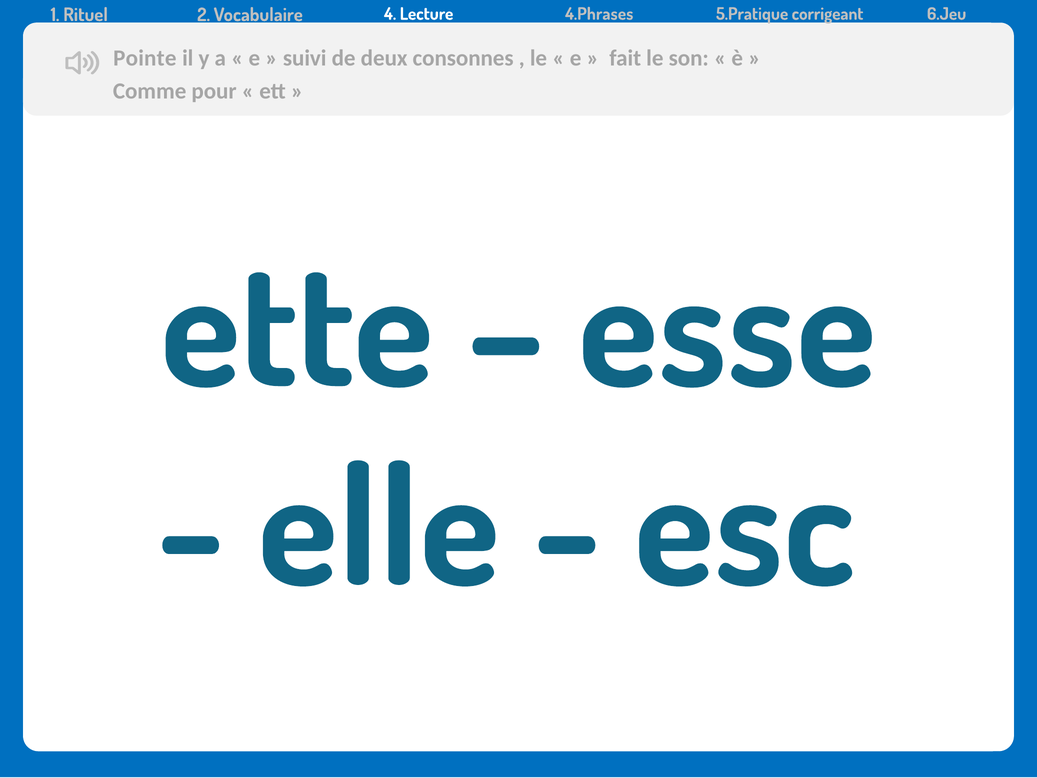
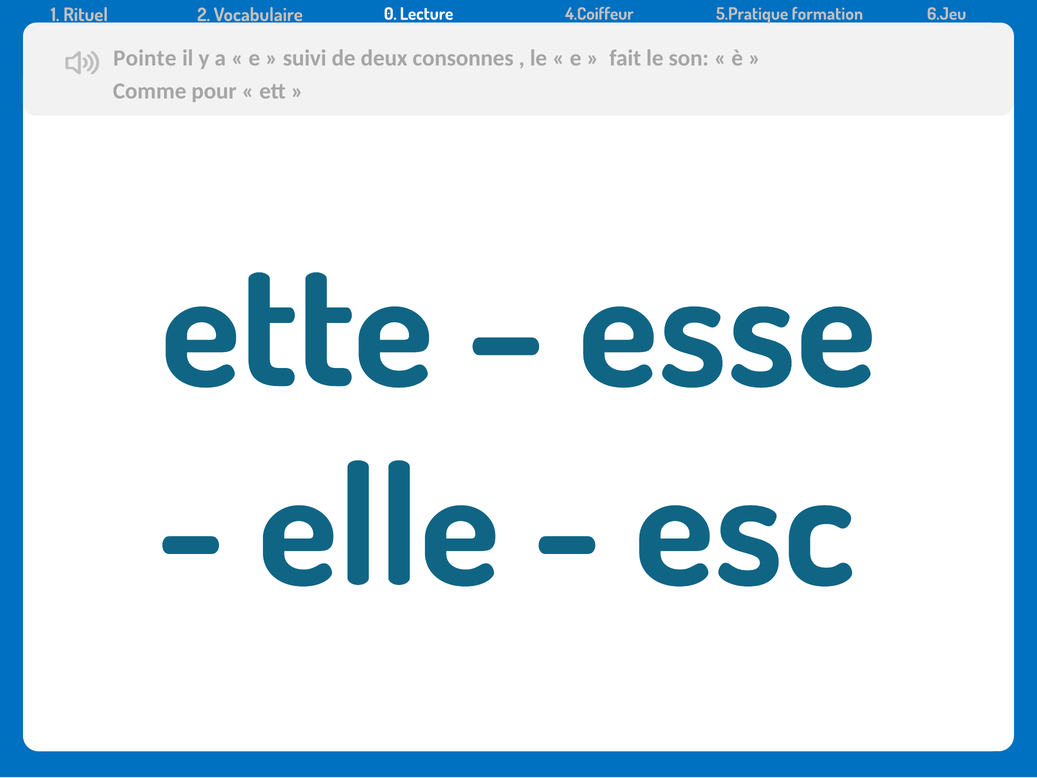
4: 4 -> 0
4.Phrases: 4.Phrases -> 4.Coiffeur
corrigeant: corrigeant -> formation
